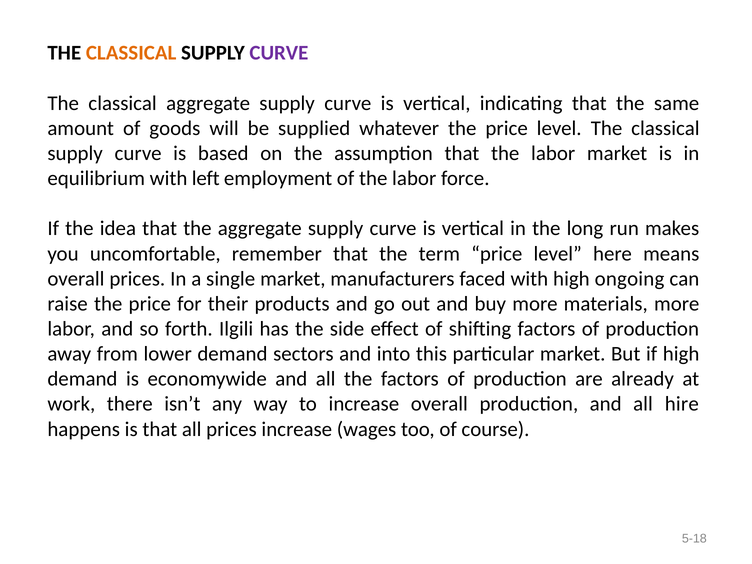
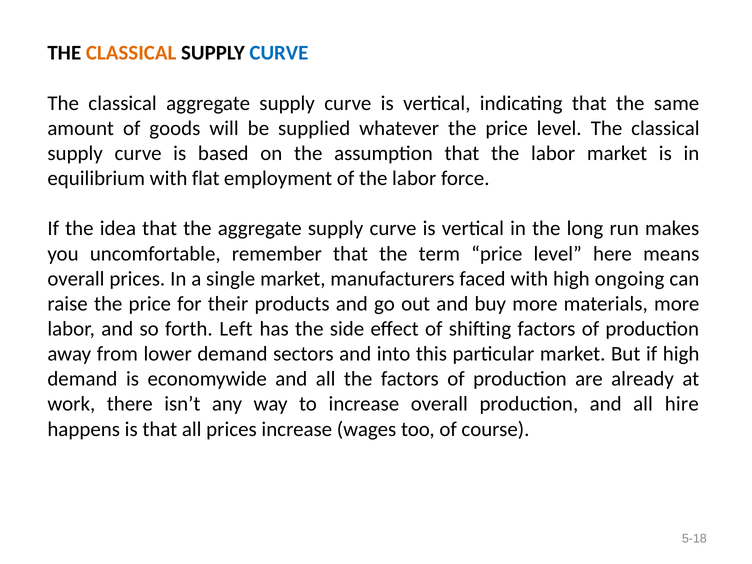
CURVE at (279, 53) colour: purple -> blue
left: left -> flat
Ilgili: Ilgili -> Left
